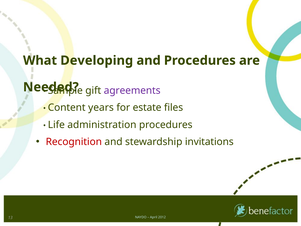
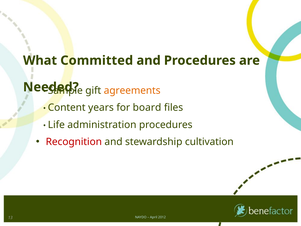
Developing: Developing -> Committed
agreements colour: purple -> orange
estate: estate -> board
invitations: invitations -> cultivation
